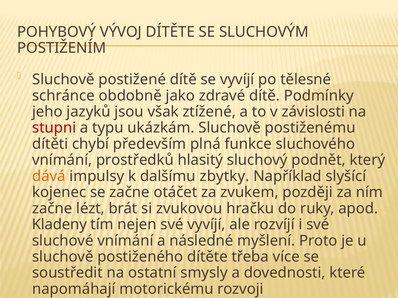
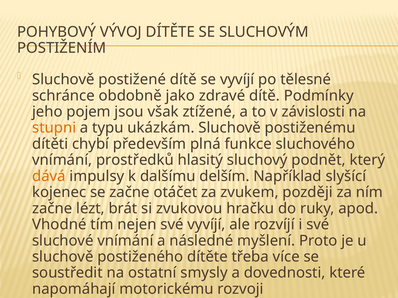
jazyků: jazyků -> pojem
stupni colour: red -> orange
zbytky: zbytky -> delším
Kladeny: Kladeny -> Vhodné
